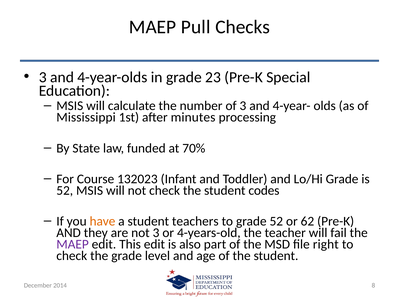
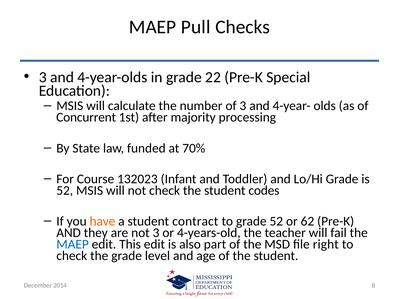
23: 23 -> 22
Mississippi: Mississippi -> Concurrent
minutes: minutes -> majority
teachers: teachers -> contract
MAEP at (73, 244) colour: purple -> blue
